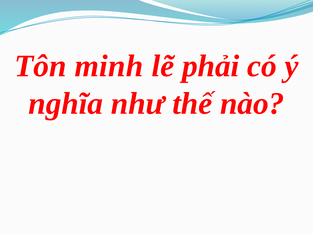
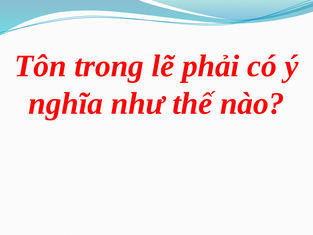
minh: minh -> trong
